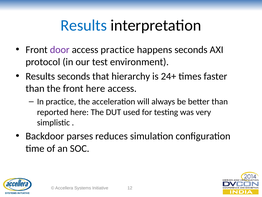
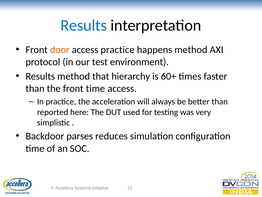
door colour: purple -> orange
happens seconds: seconds -> method
Results seconds: seconds -> method
24+: 24+ -> 60+
front here: here -> time
